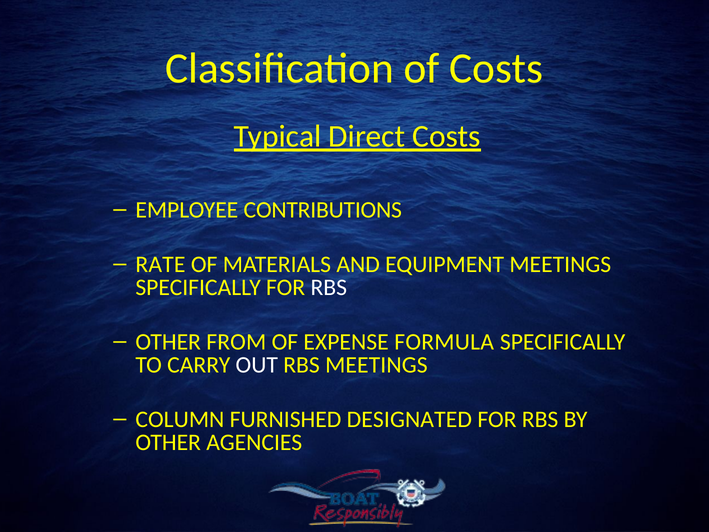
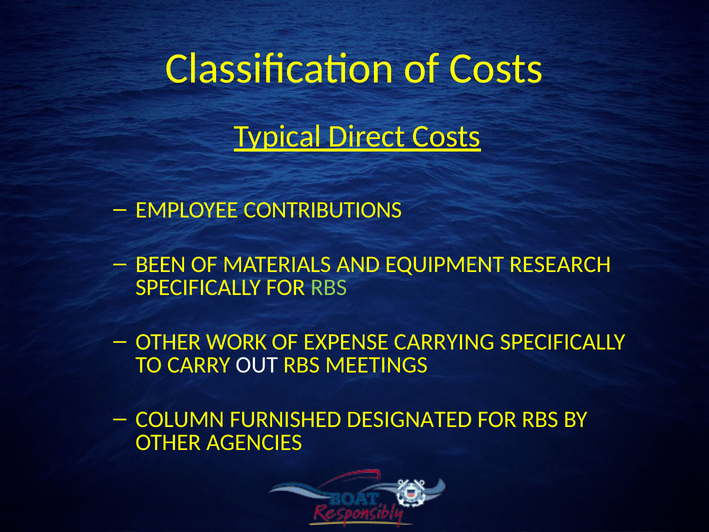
RATE: RATE -> BEEN
EQUIPMENT MEETINGS: MEETINGS -> RESEARCH
RBS at (329, 287) colour: white -> light green
FROM: FROM -> WORK
FORMULA: FORMULA -> CARRYING
